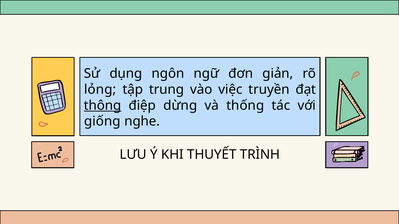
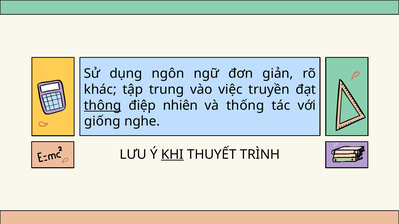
lỏng: lỏng -> khác
dừng: dừng -> nhiên
KHI underline: none -> present
